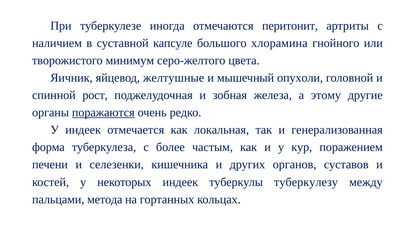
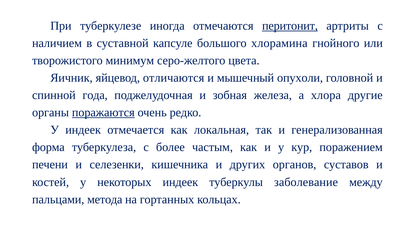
перитонит underline: none -> present
желтушные: желтушные -> отличаются
рост: рост -> года
этому: этому -> хлора
туберкулезу: туберкулезу -> заболевание
